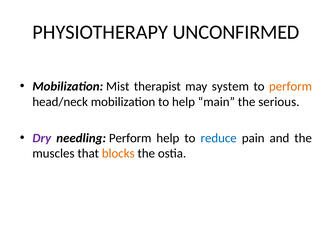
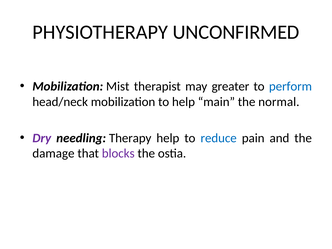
system: system -> greater
perform at (290, 86) colour: orange -> blue
serious: serious -> normal
needling Perform: Perform -> Therapy
muscles: muscles -> damage
blocks colour: orange -> purple
